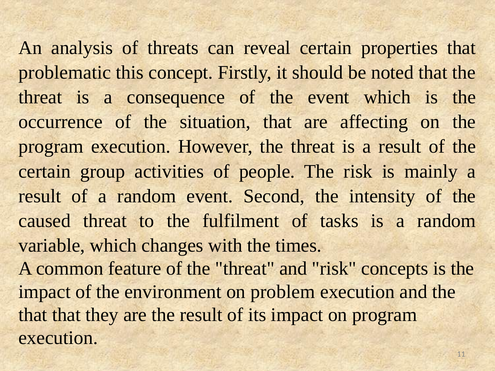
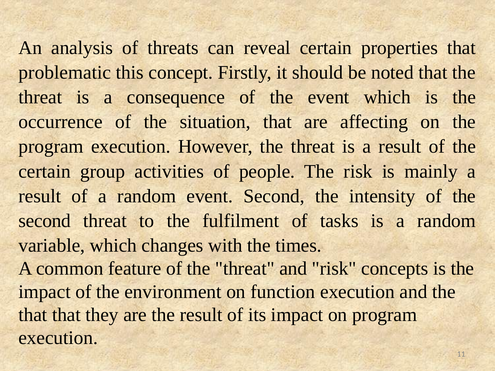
caused at (45, 221): caused -> second
problem: problem -> function
